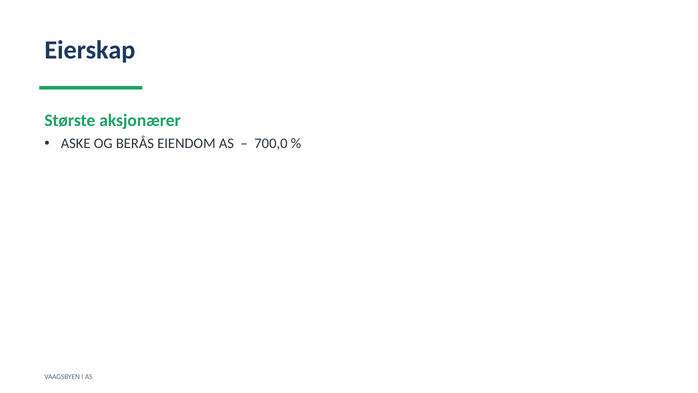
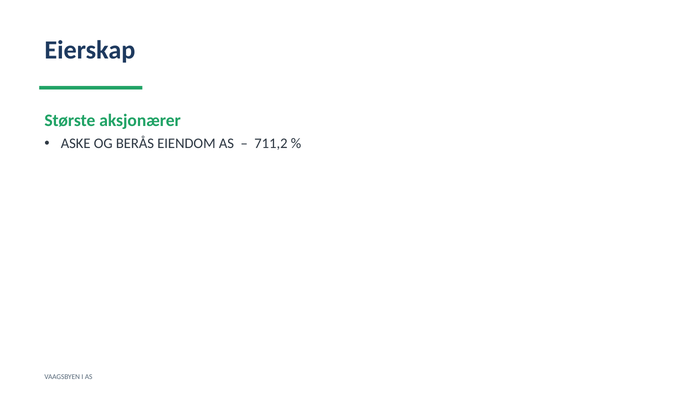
700,0: 700,0 -> 711,2
